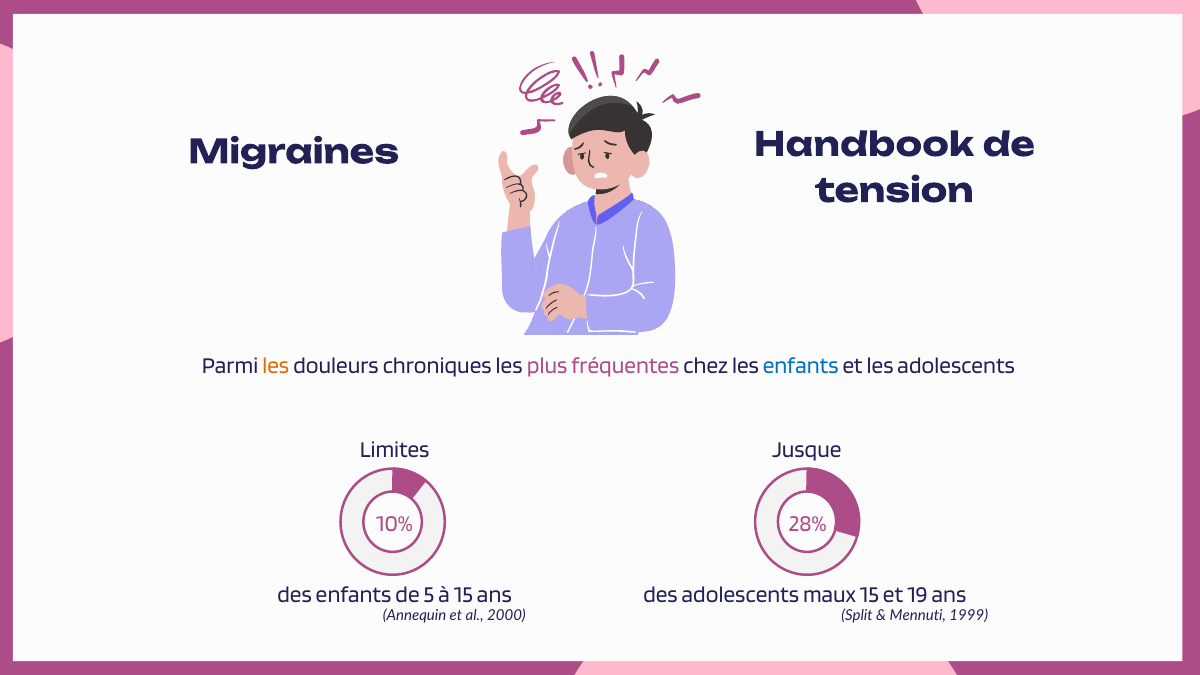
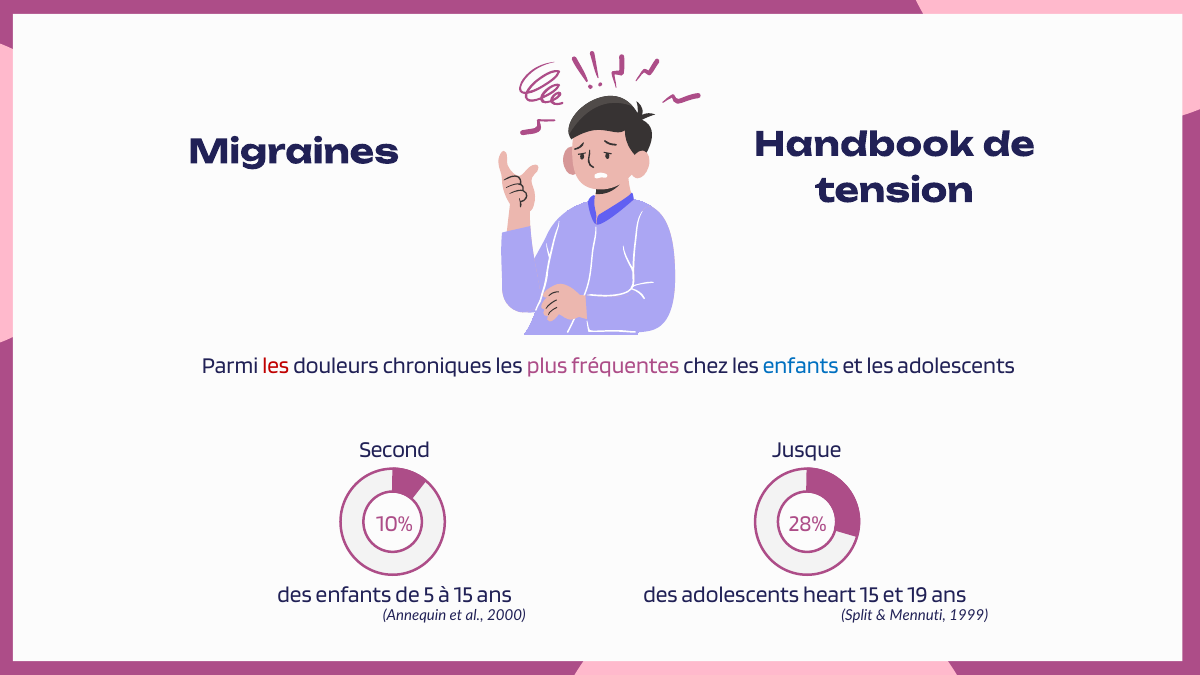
les at (276, 365) colour: orange -> red
Limites: Limites -> Second
maux: maux -> heart
